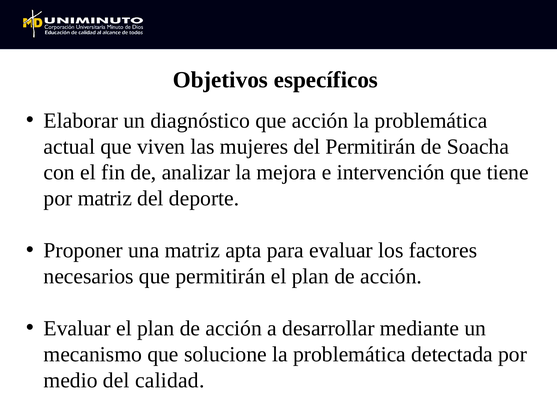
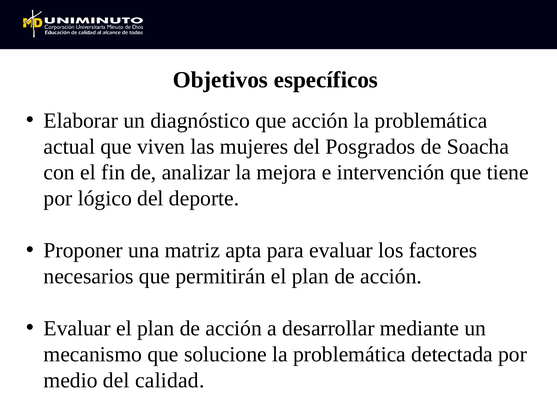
del Permitirán: Permitirán -> Posgrados
por matriz: matriz -> lógico
